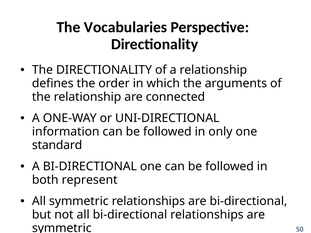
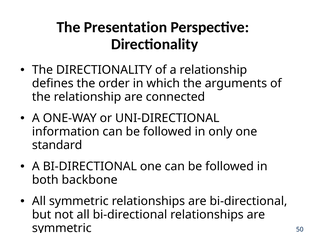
Vocabularies: Vocabularies -> Presentation
represent: represent -> backbone
